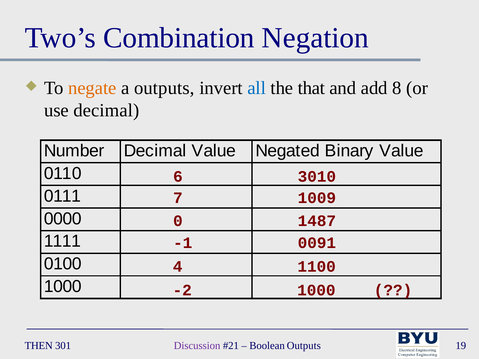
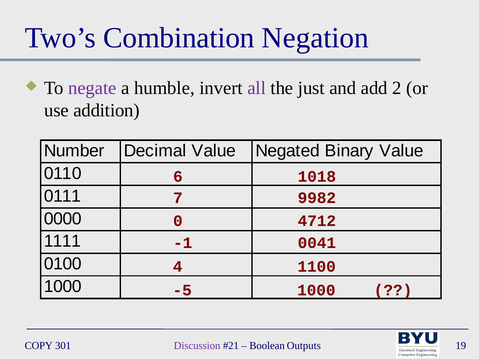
negate colour: orange -> purple
a outputs: outputs -> humble
all colour: blue -> purple
that: that -> just
8: 8 -> 2
use decimal: decimal -> addition
3010: 3010 -> 1018
1009: 1009 -> 9982
1487: 1487 -> 4712
0091: 0091 -> 0041
-2: -2 -> -5
THEN: THEN -> COPY
